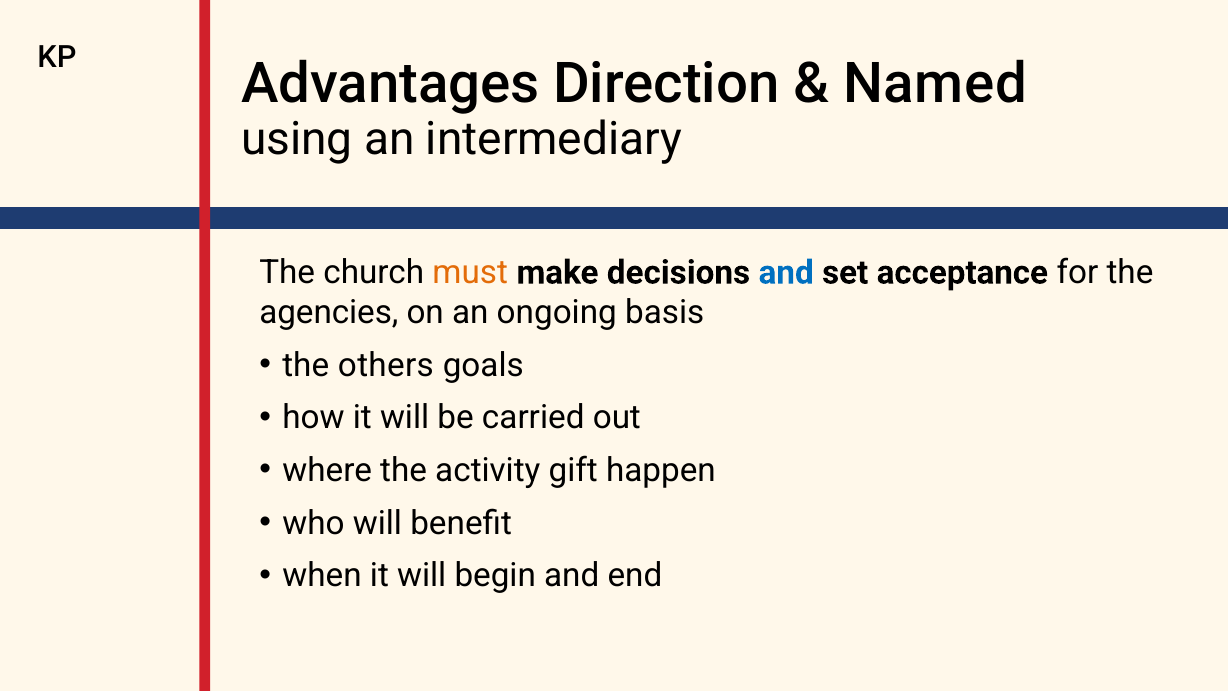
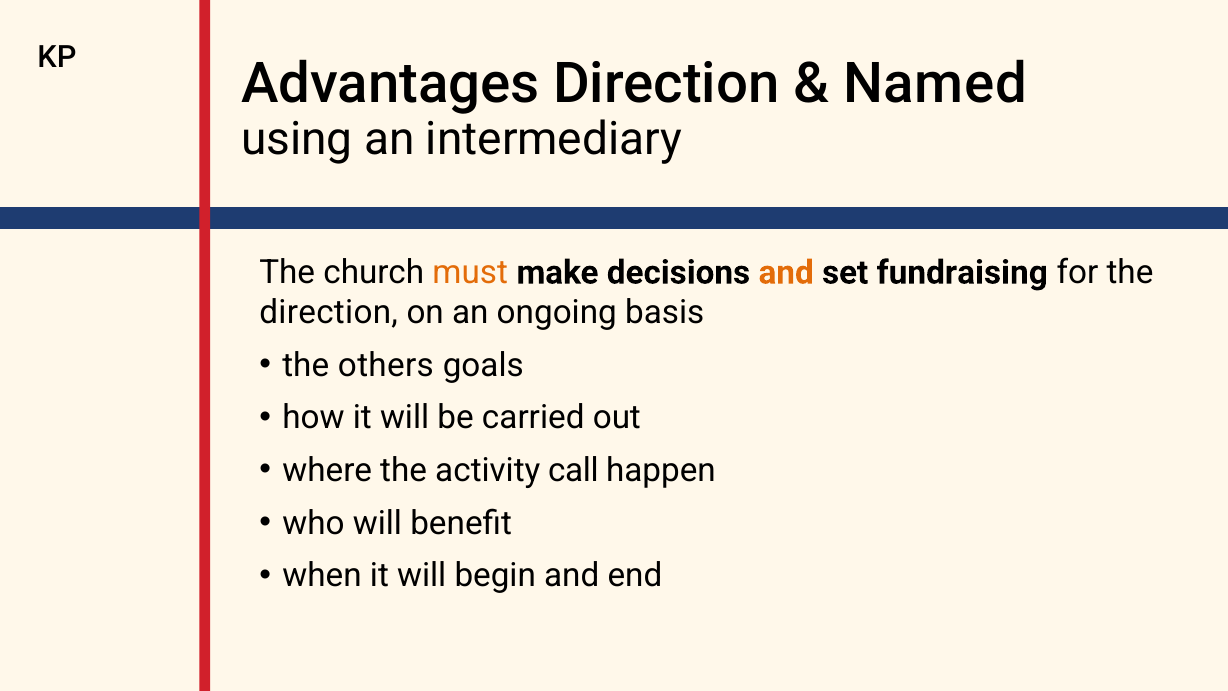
and at (786, 272) colour: blue -> orange
acceptance: acceptance -> fundraising
agencies at (329, 312): agencies -> direction
gift: gift -> call
